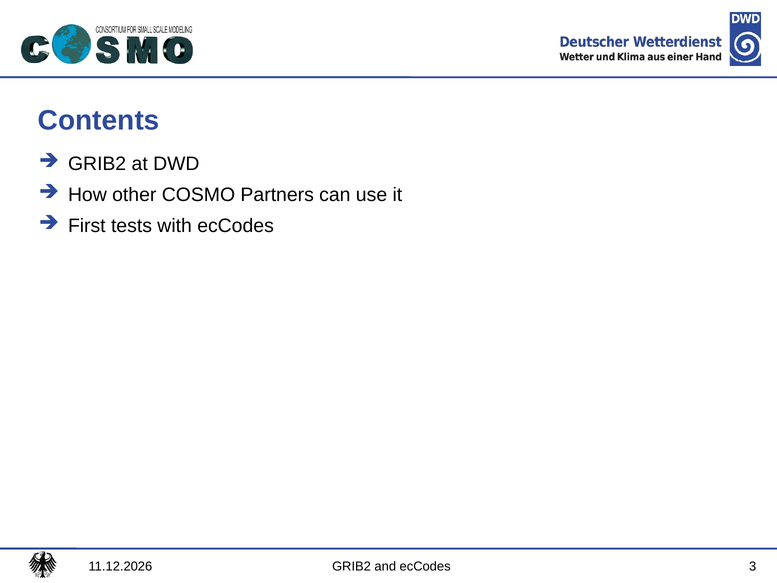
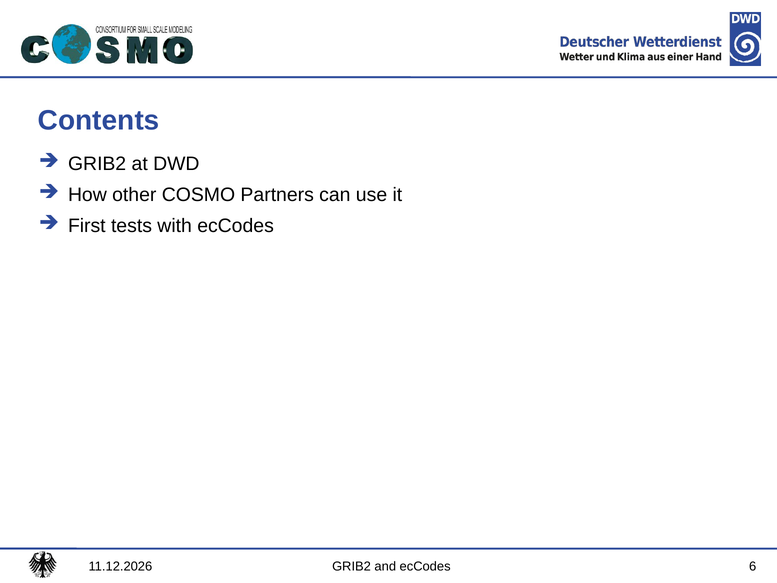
3: 3 -> 6
